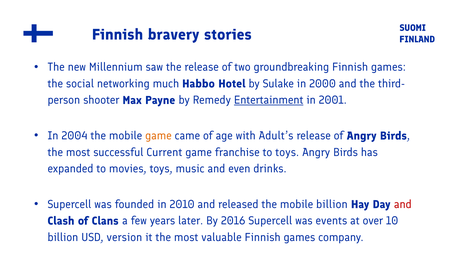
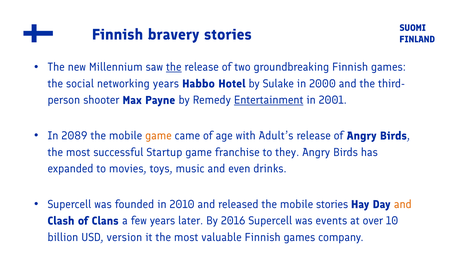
the at (174, 67) underline: none -> present
networking much: much -> years
2004: 2004 -> 2089
Current: Current -> Startup
to toys: toys -> they
mobile billion: billion -> stories
and at (403, 204) colour: red -> orange
